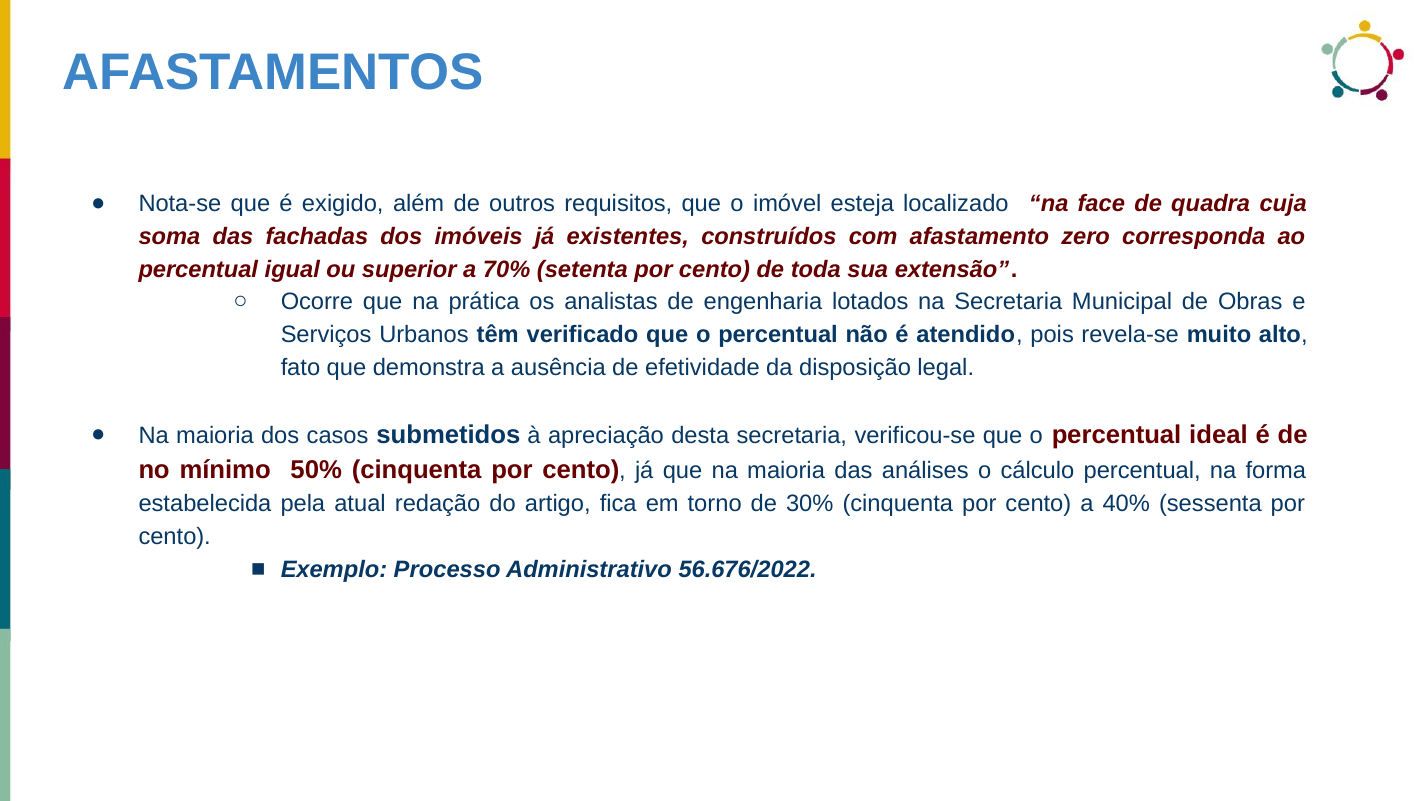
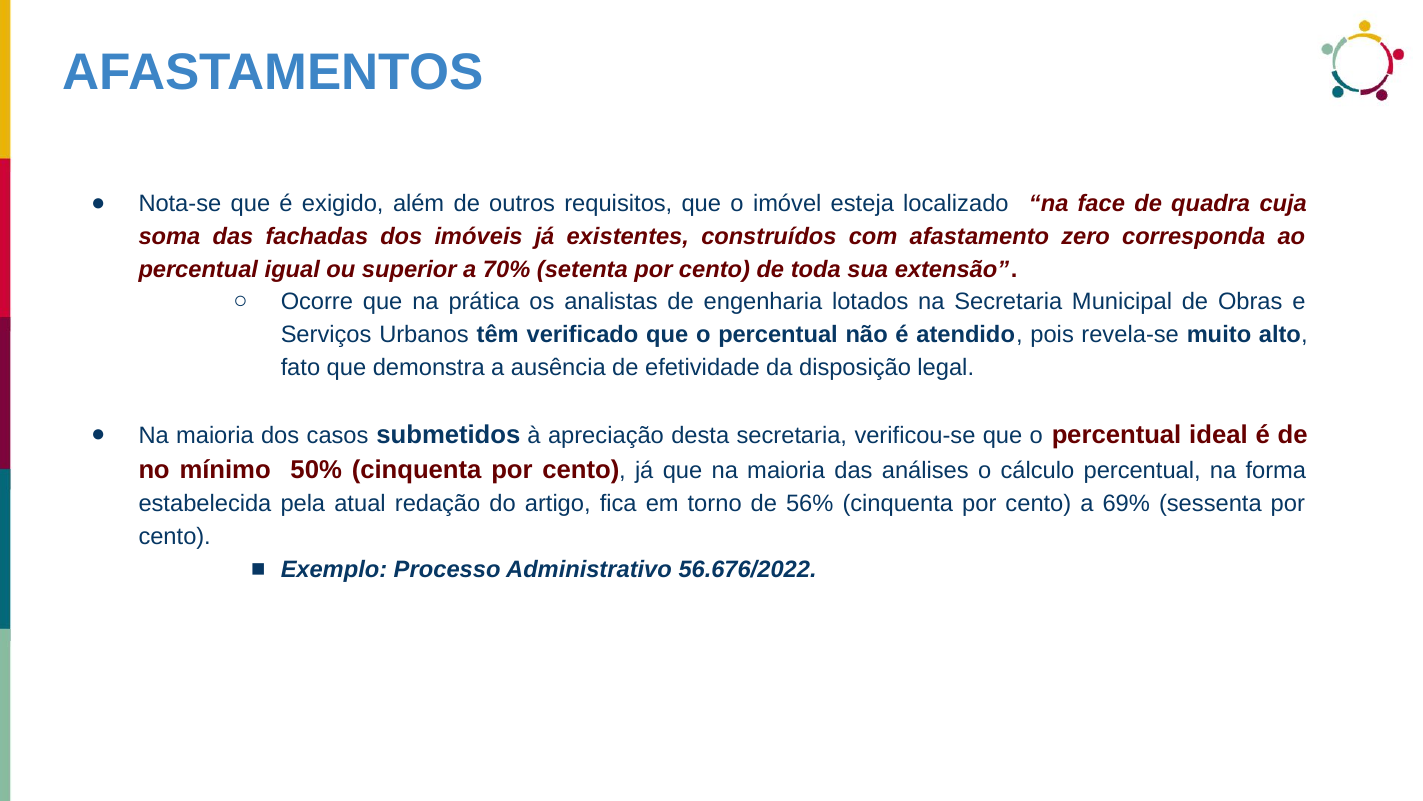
30%: 30% -> 56%
40%: 40% -> 69%
